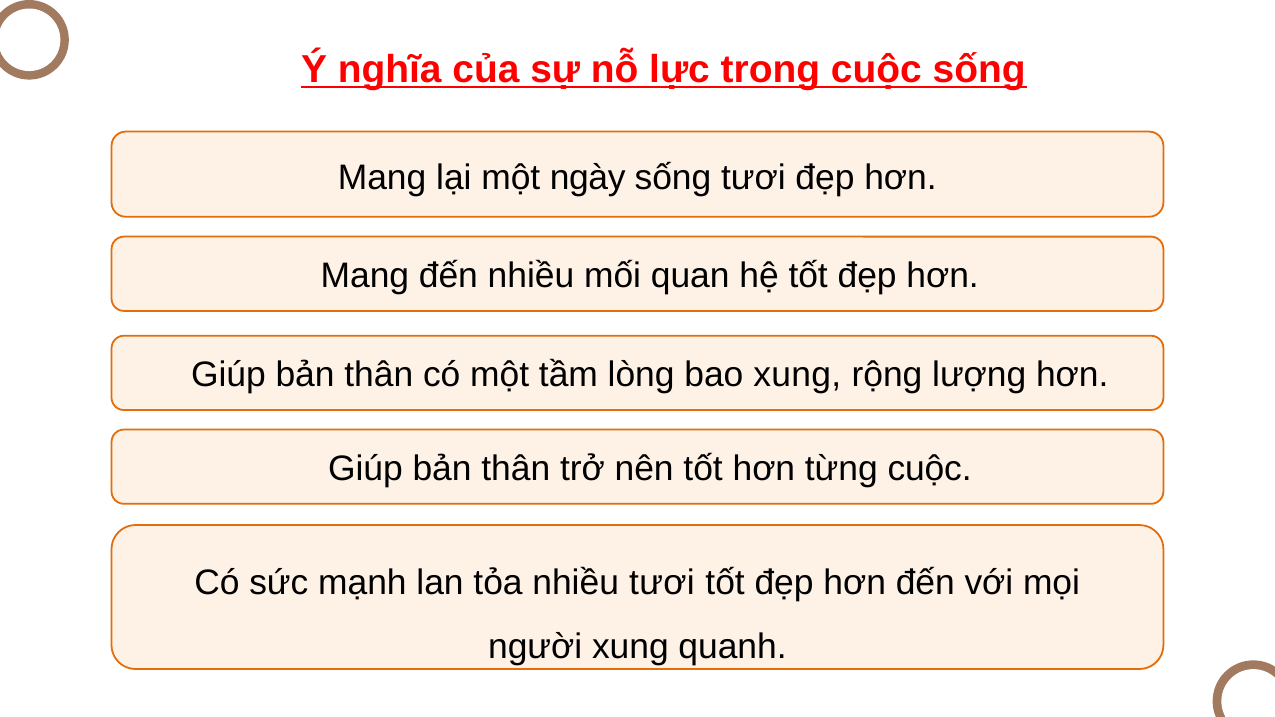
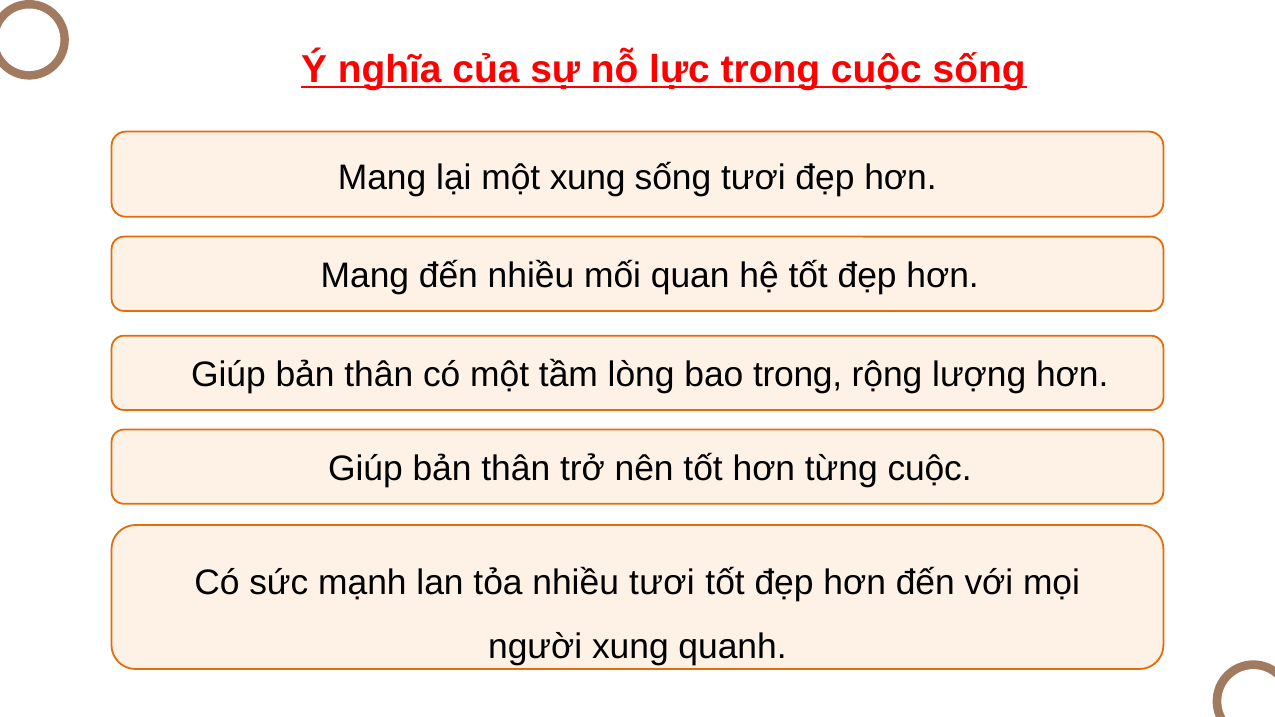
một ngày: ngày -> xung
bao xung: xung -> trong
